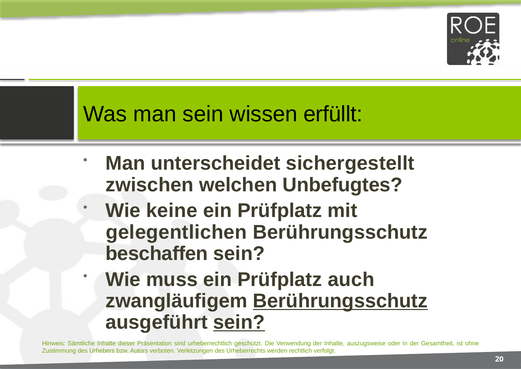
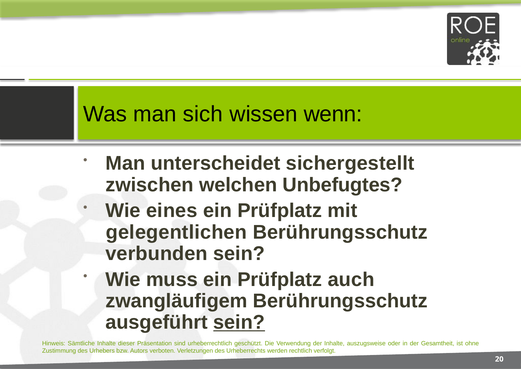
man sein: sein -> sich
erfüllt: erfüllt -> wenn
keine: keine -> eines
beschaffen: beschaffen -> verbunden
Berührungsschutz at (340, 300) underline: present -> none
